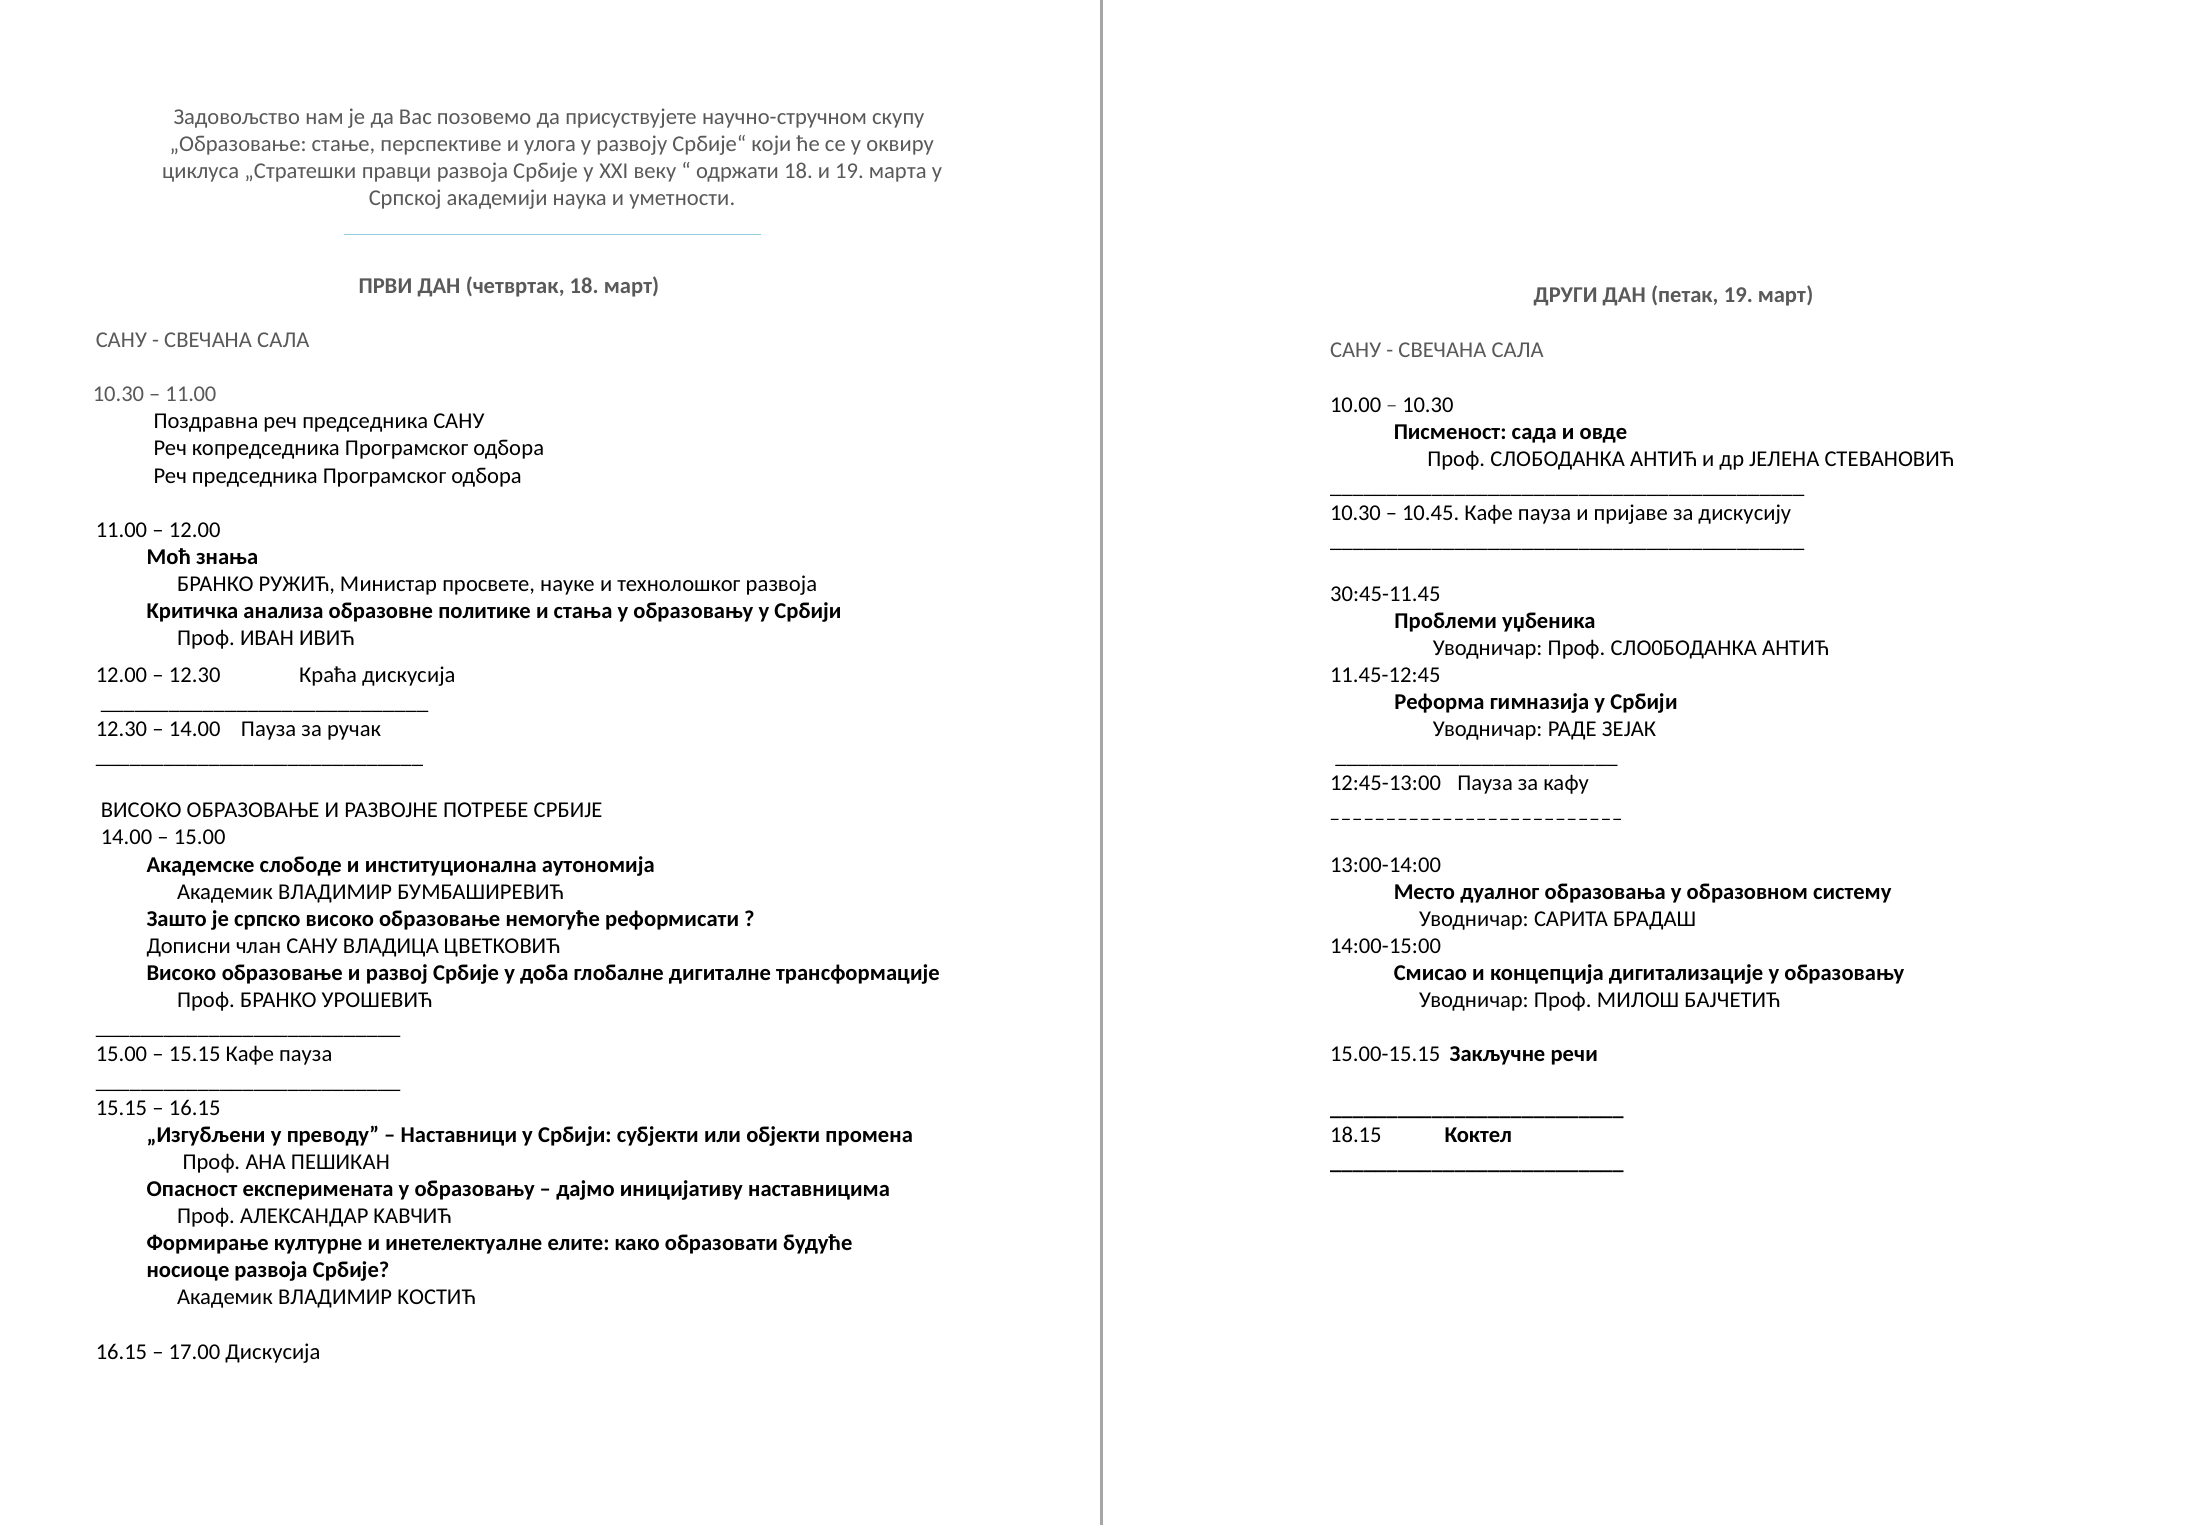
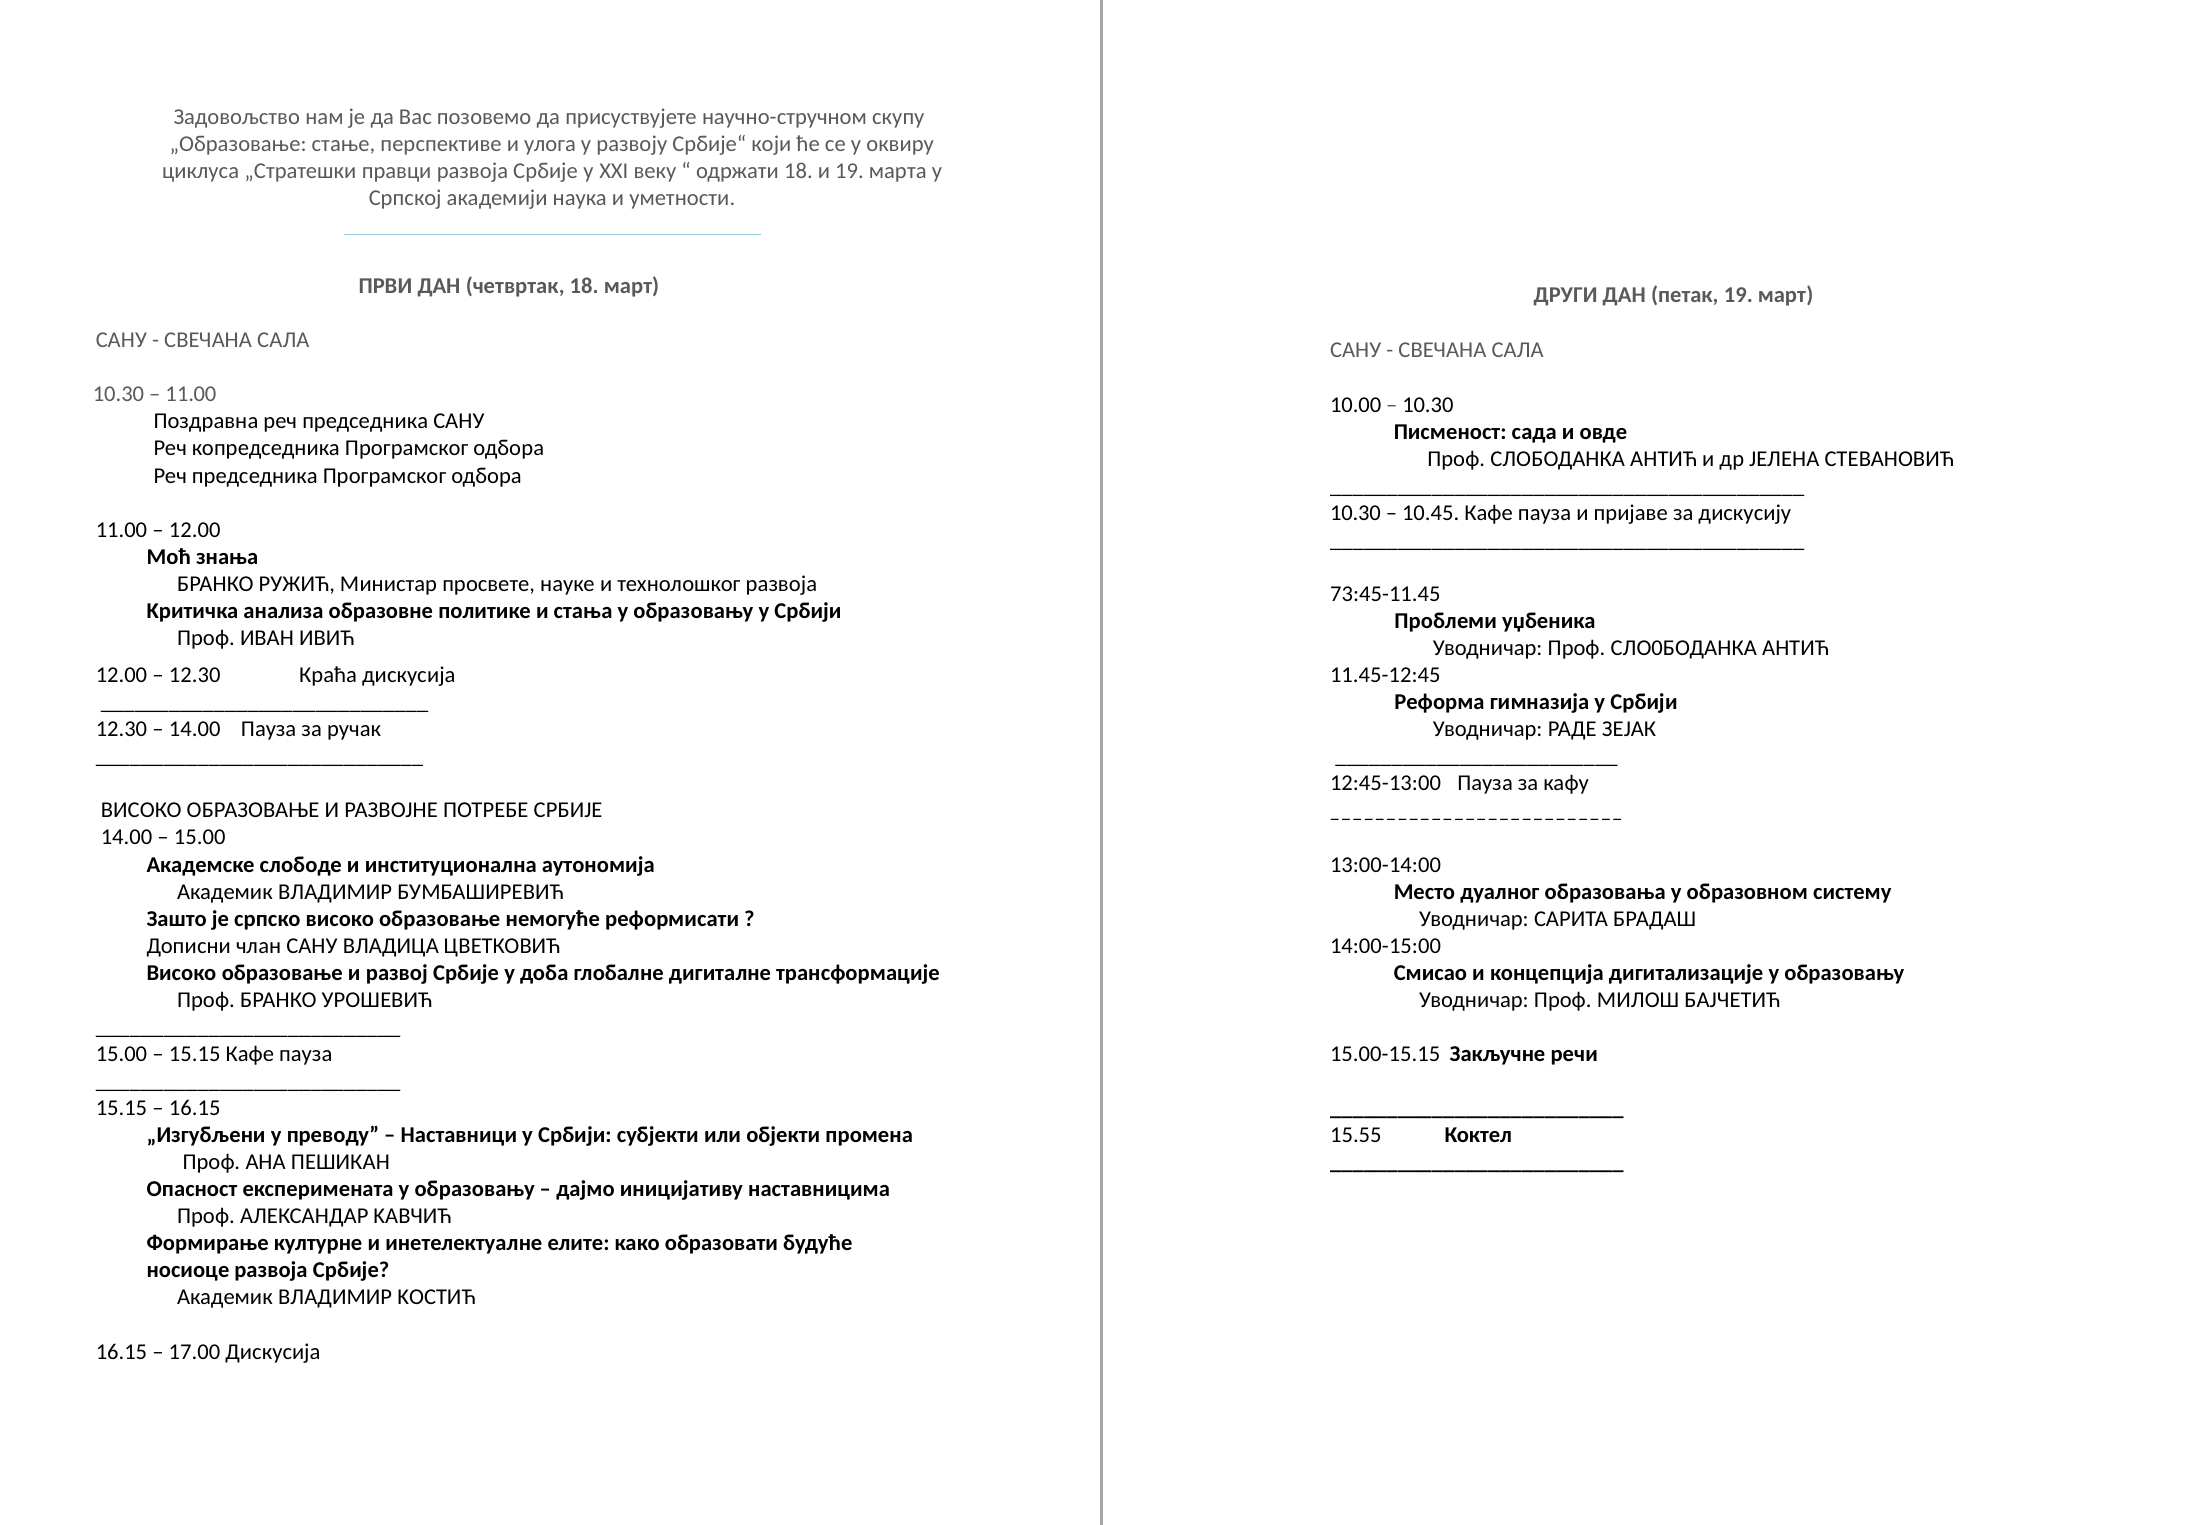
30:45-11.45: 30:45-11.45 -> 73:45-11.45
18.15: 18.15 -> 15.55
